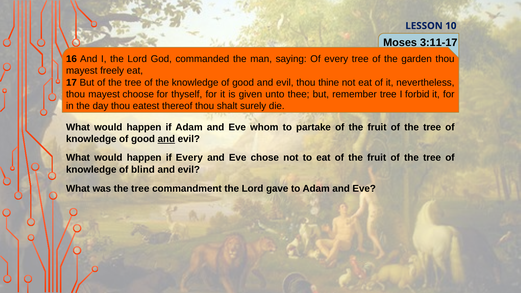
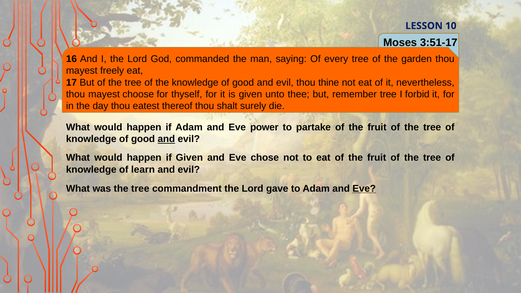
3:11-17: 3:11-17 -> 3:51-17
whom: whom -> power
if Every: Every -> Given
blind: blind -> learn
Eve at (364, 189) underline: none -> present
